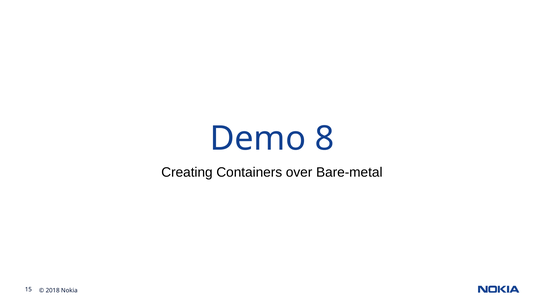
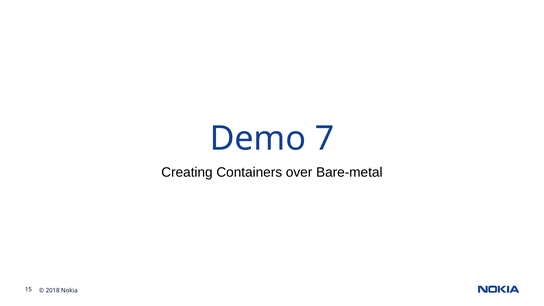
8: 8 -> 7
